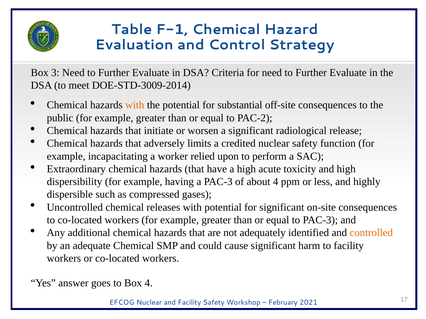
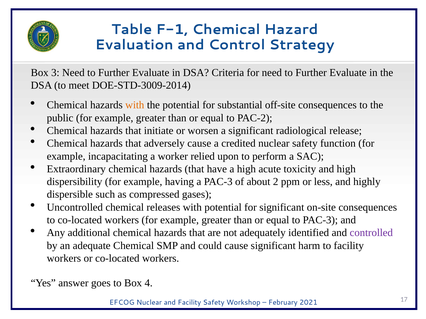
adversely limits: limits -> cause
about 4: 4 -> 2
controlled colour: orange -> purple
